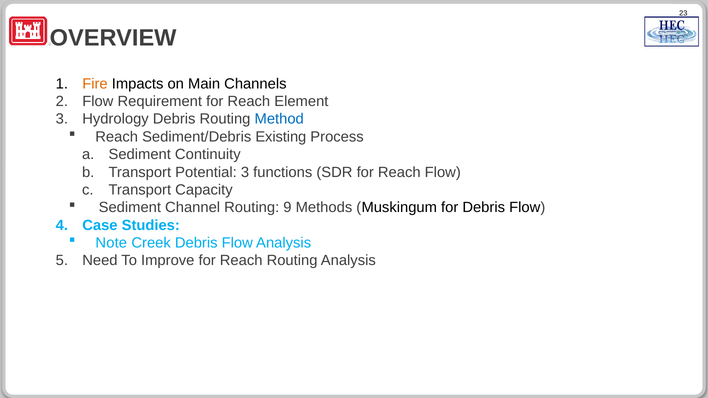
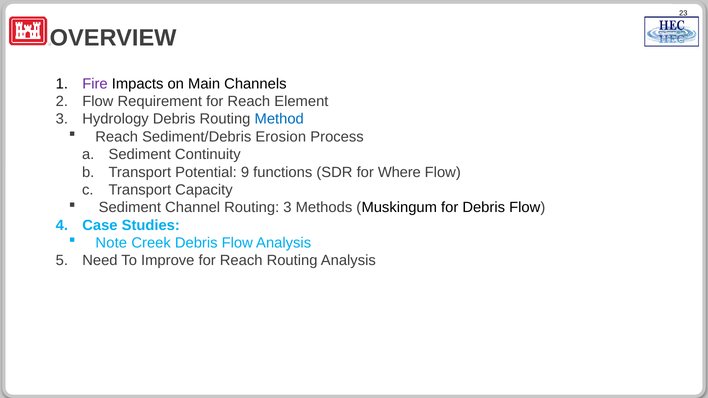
Fire colour: orange -> purple
Existing: Existing -> Erosion
Potential 3: 3 -> 9
SDR for Reach: Reach -> Where
Routing 9: 9 -> 3
